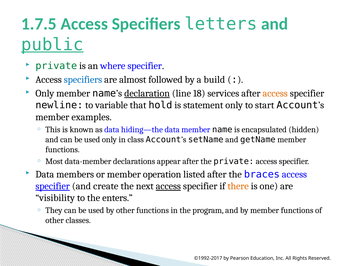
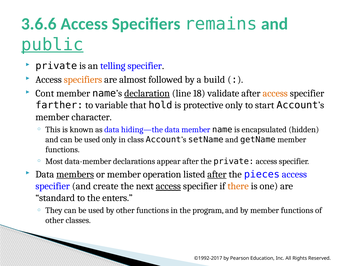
1.7.5: 1.7.5 -> 3.6.6
letters: letters -> remains
private at (56, 66) colour: green -> black
where: where -> telling
specifiers at (83, 80) colour: blue -> orange
Only at (45, 94): Only -> Cont
services: services -> validate
newline: newline -> farther
statement: statement -> protective
examples: examples -> character
members underline: none -> present
after at (217, 174) underline: none -> present
braces: braces -> pieces
specifier at (53, 186) underline: present -> none
visibility: visibility -> standard
